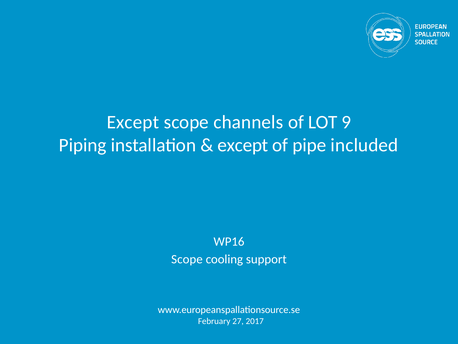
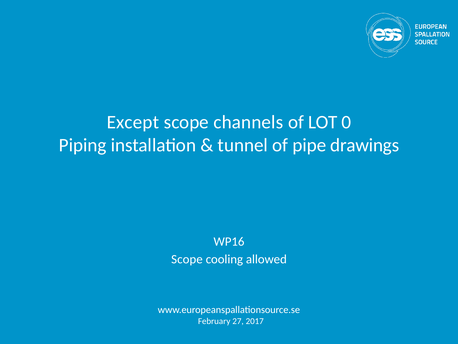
9: 9 -> 0
except at (243, 145): except -> tunnel
included: included -> drawings
support: support -> allowed
